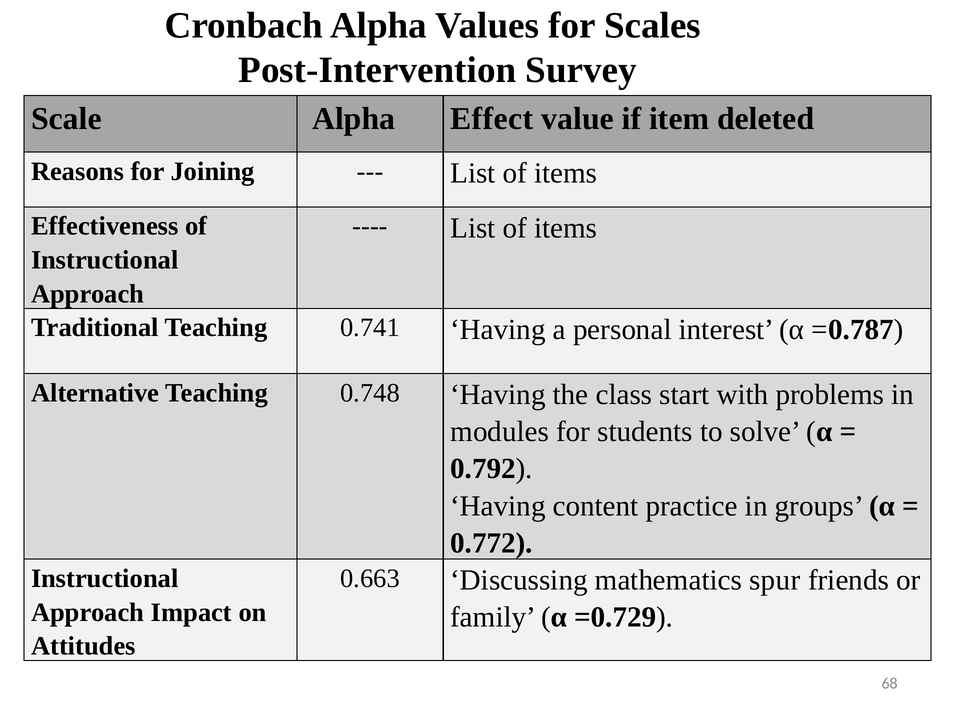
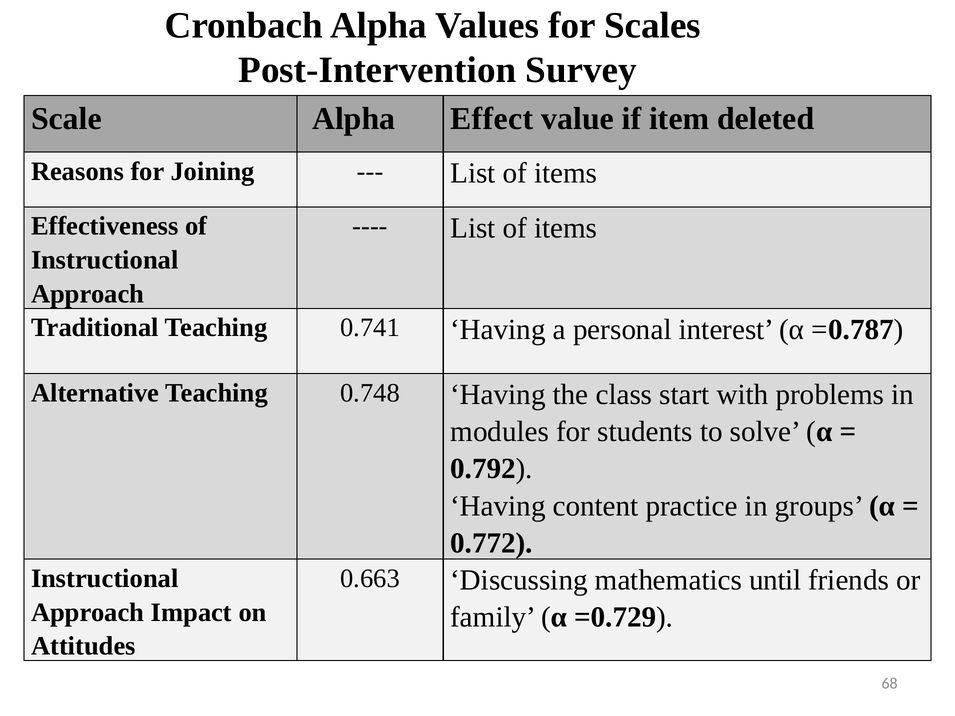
spur: spur -> until
